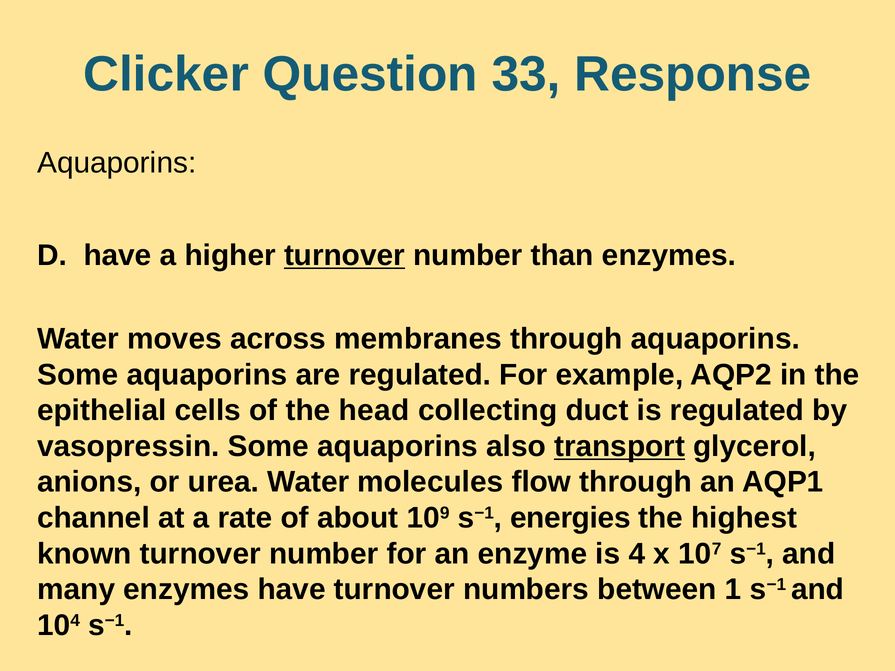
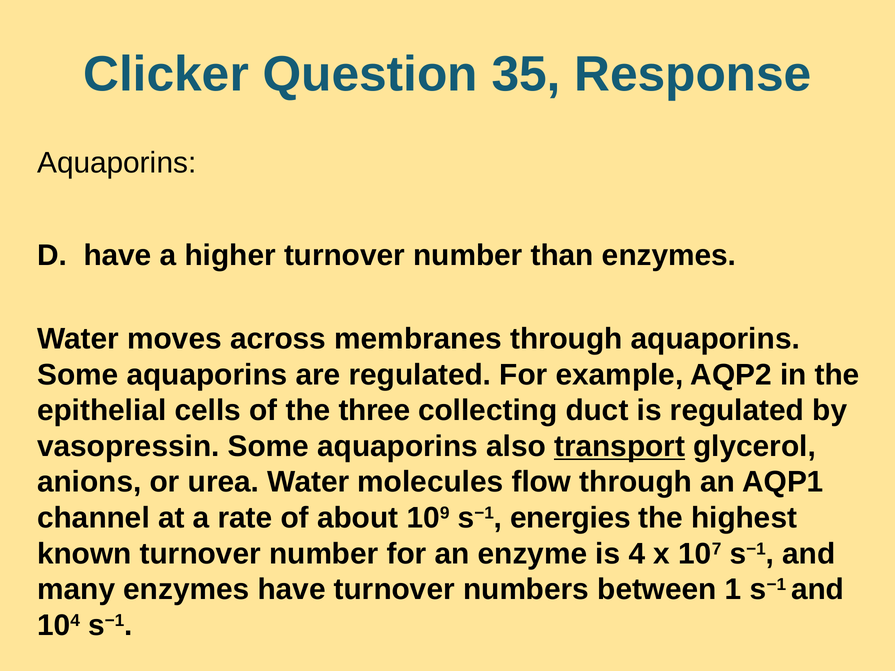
33: 33 -> 35
turnover at (344, 256) underline: present -> none
head: head -> three
